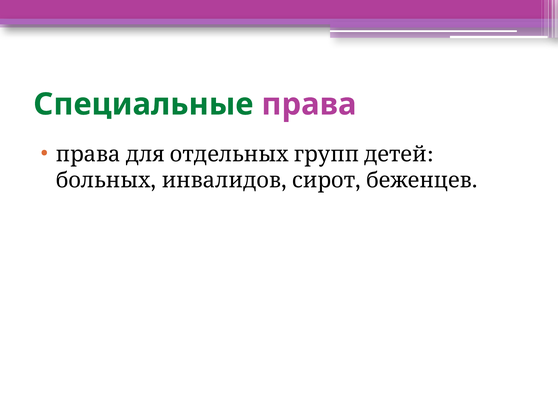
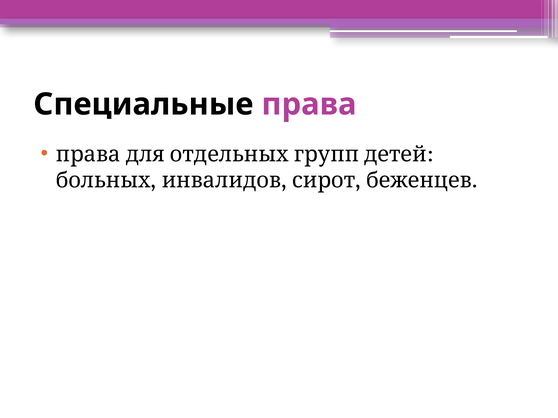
Специальные colour: green -> black
